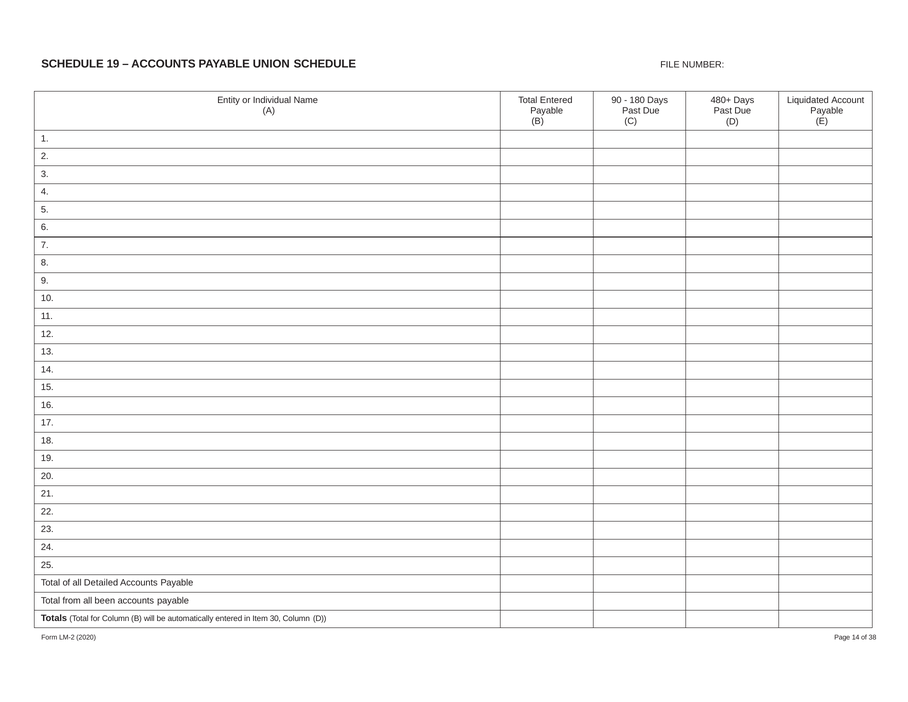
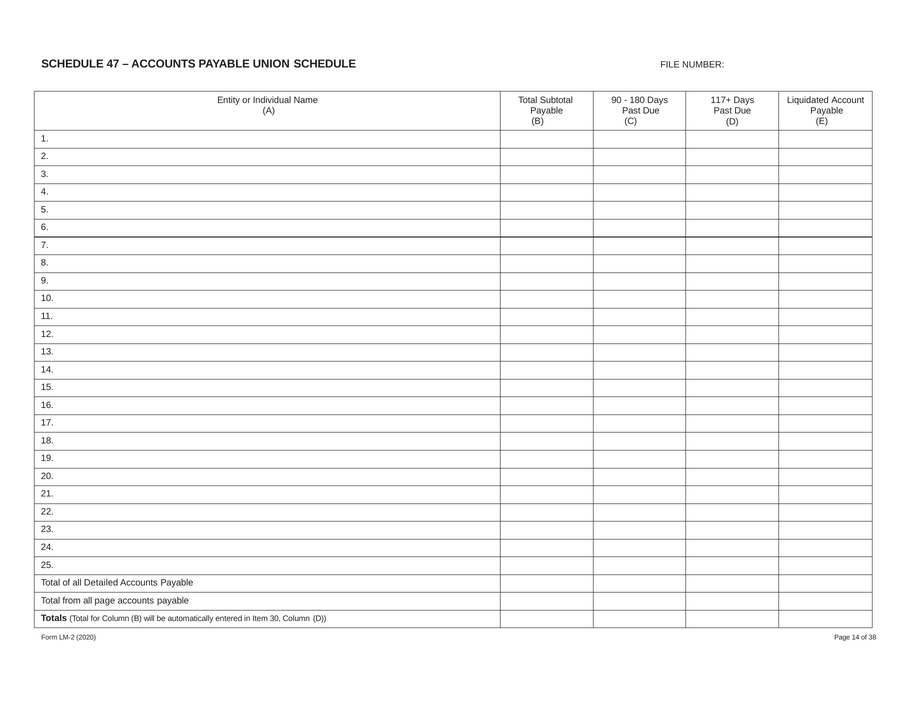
SCHEDULE 19: 19 -> 47
Total Entered: Entered -> Subtotal
480+: 480+ -> 117+
all been: been -> page
